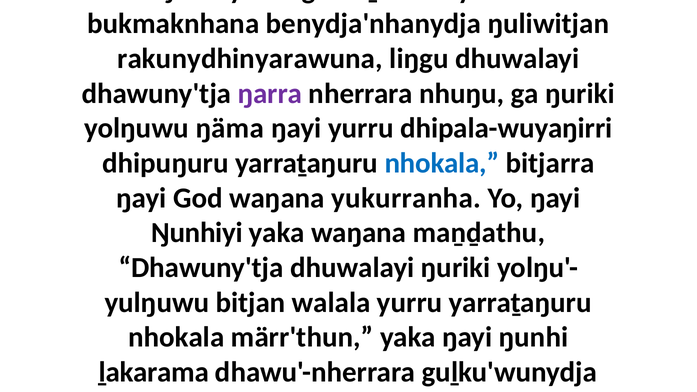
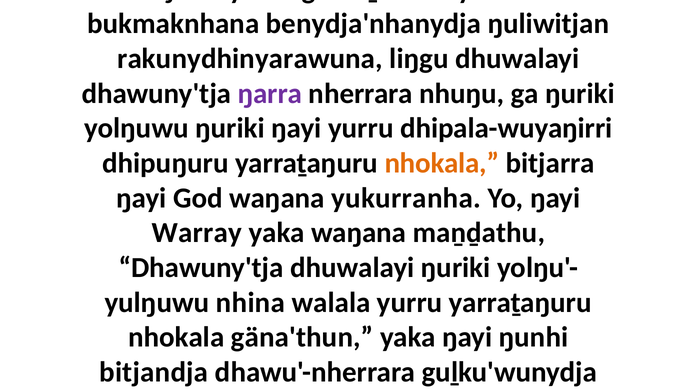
yolŋuwu ŋäma: ŋäma -> ŋuriki
nhokala at (442, 163) colour: blue -> orange
Ŋunhiyi at (197, 233): Ŋunhiyi -> Warray
bitjan: bitjan -> nhina
märr'thun: märr'thun -> gäna'thun
ḻakarama: ḻakarama -> bitjandja
